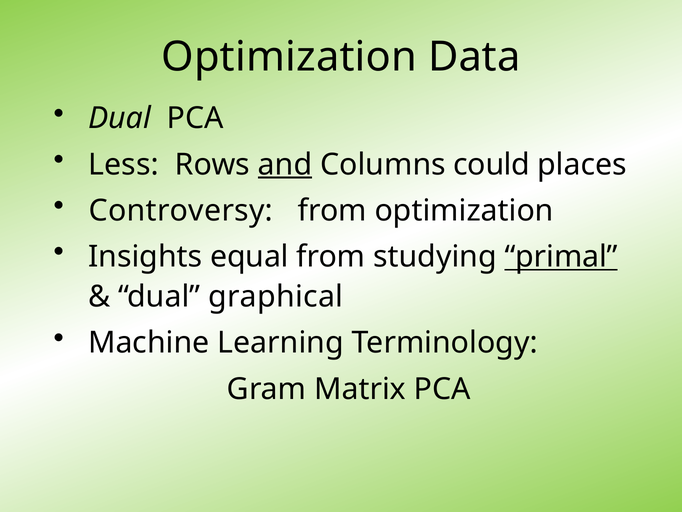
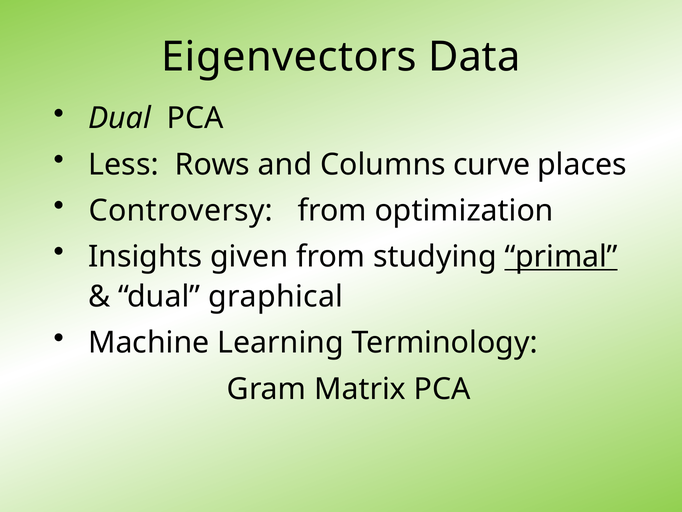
Optimization at (289, 57): Optimization -> Eigenvectors
and underline: present -> none
could: could -> curve
equal: equal -> given
